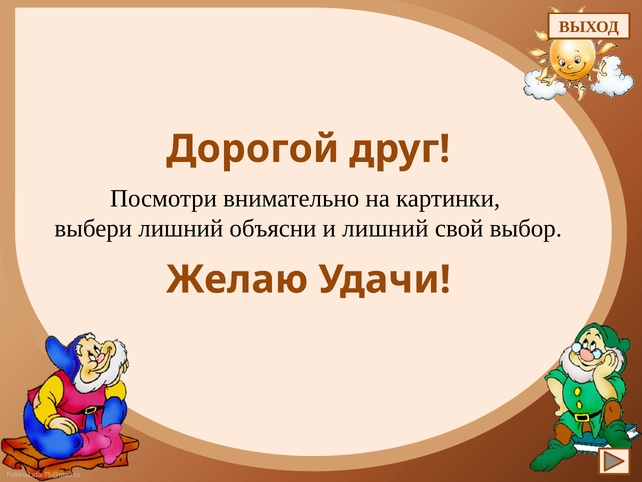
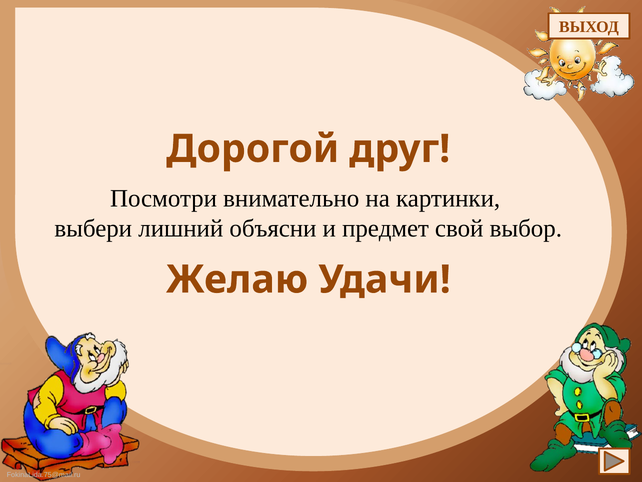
и лишний: лишний -> предмет
